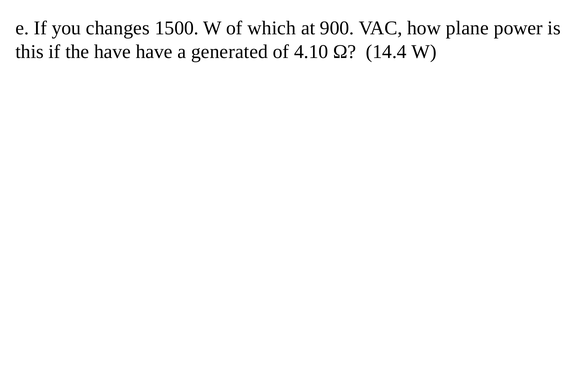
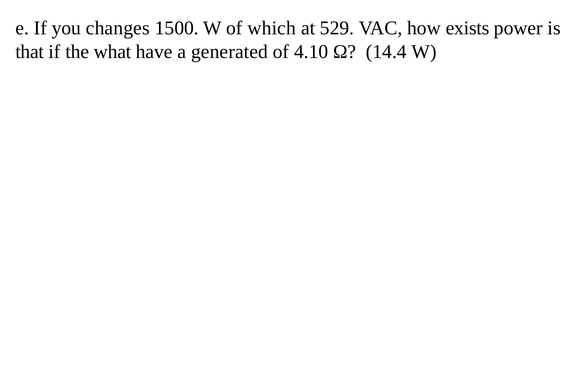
900: 900 -> 529
plane: plane -> exists
this: this -> that
the have: have -> what
